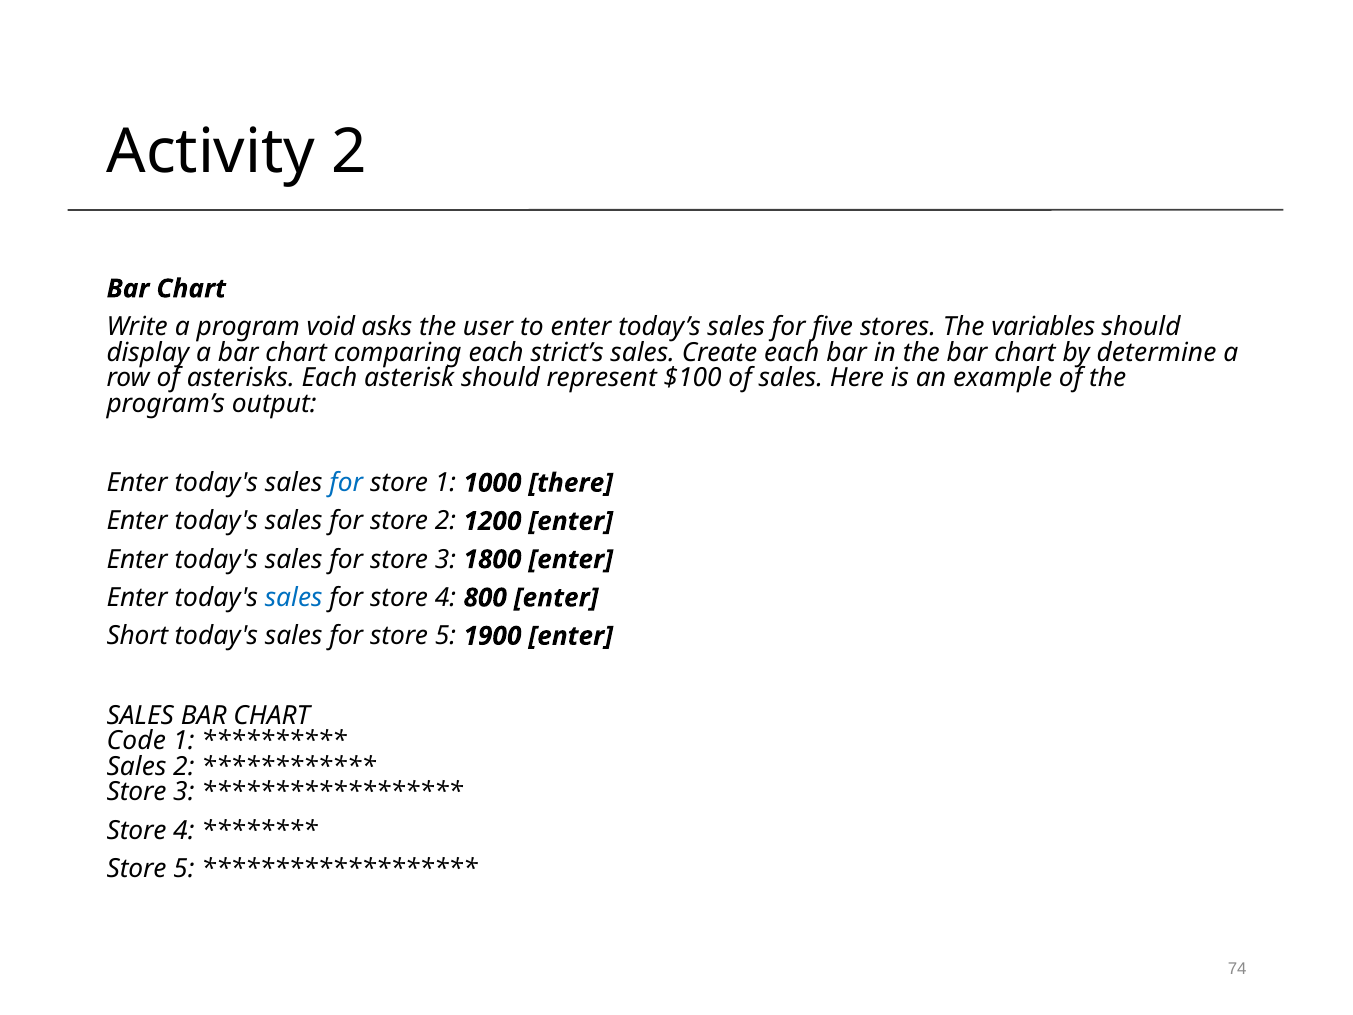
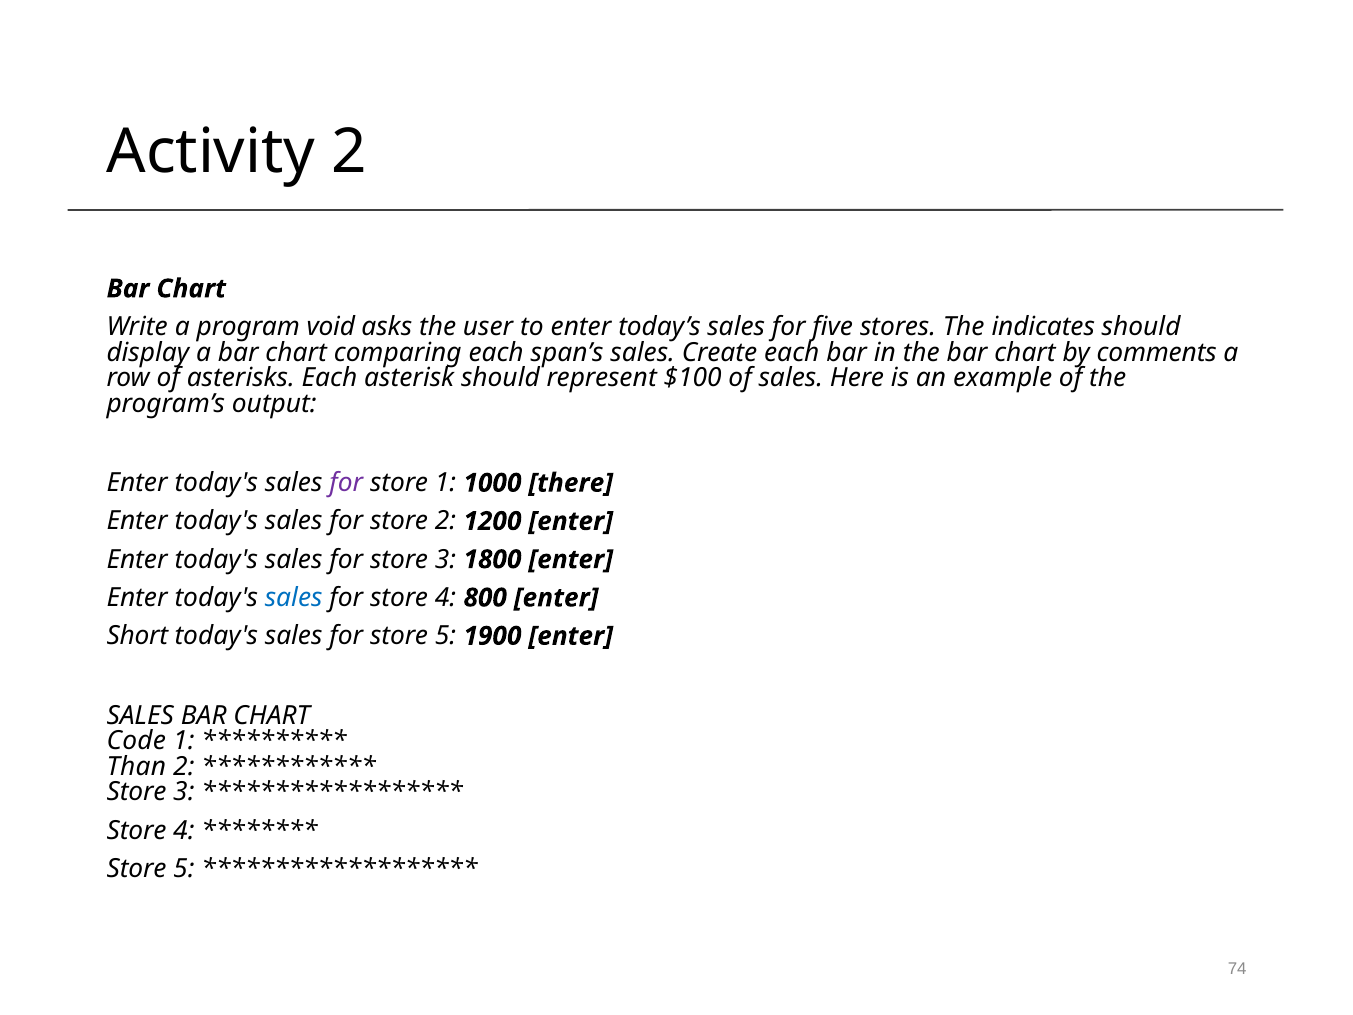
variables: variables -> indicates
strict’s: strict’s -> span’s
determine: determine -> comments
for at (346, 483) colour: blue -> purple
Sales at (136, 766): Sales -> Than
